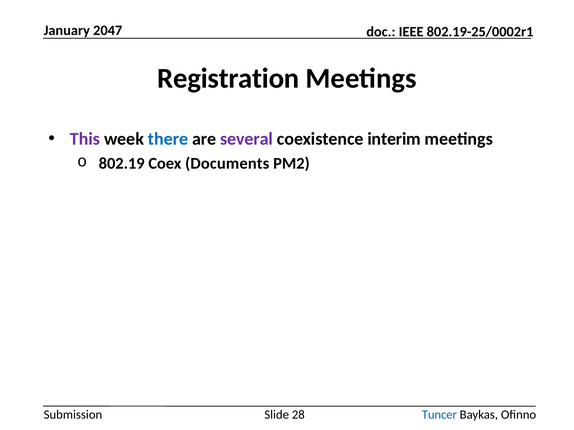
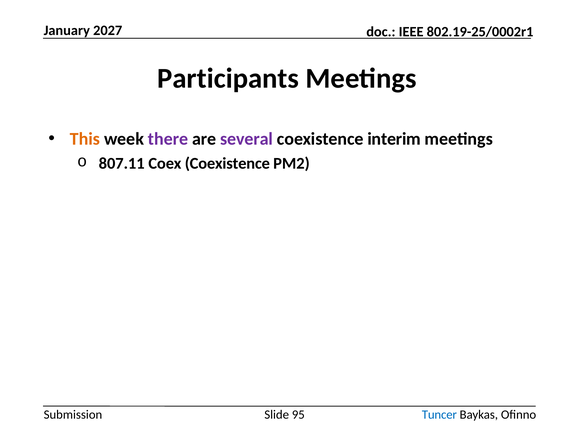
2047: 2047 -> 2027
Registration: Registration -> Participants
This colour: purple -> orange
there colour: blue -> purple
802.19: 802.19 -> 807.11
Coex Documents: Documents -> Coexistence
28: 28 -> 95
